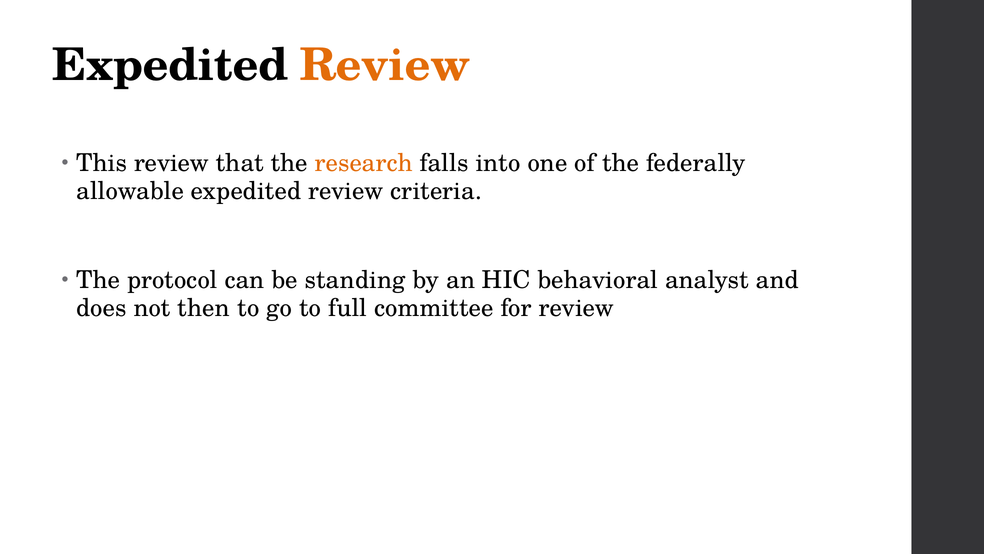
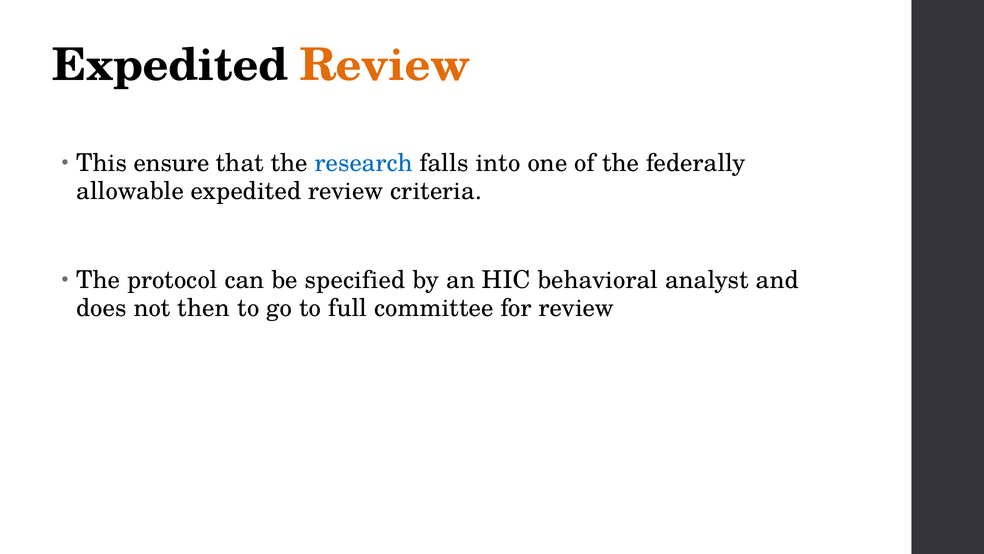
This review: review -> ensure
research colour: orange -> blue
standing: standing -> specified
